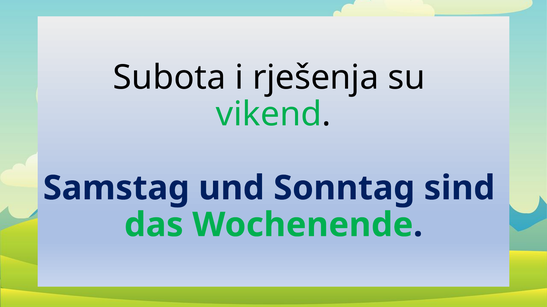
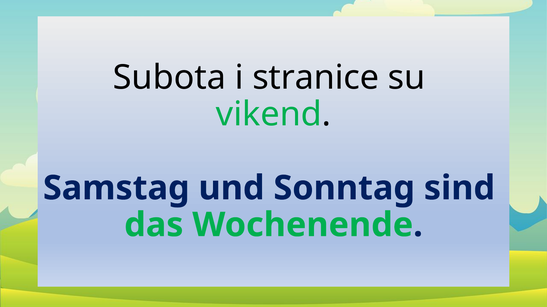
rješenja: rješenja -> stranice
